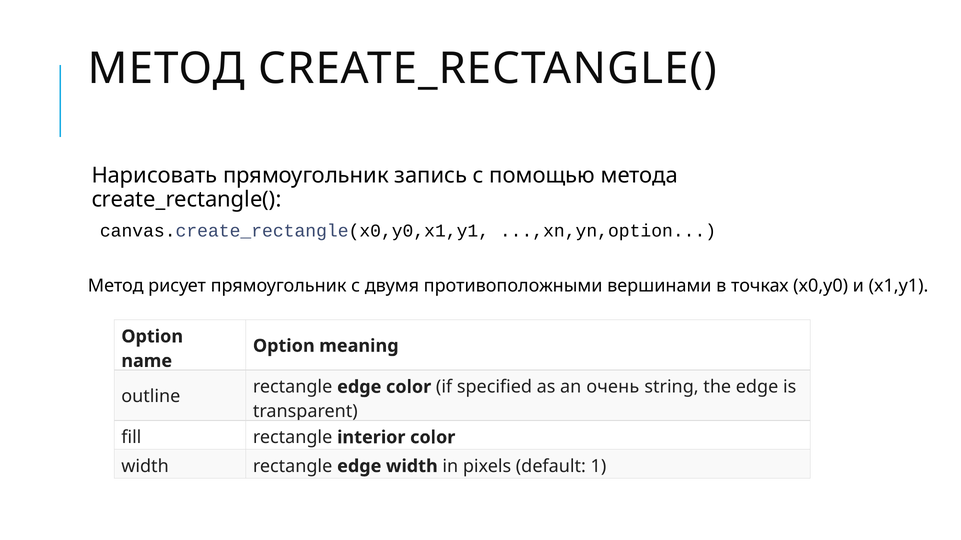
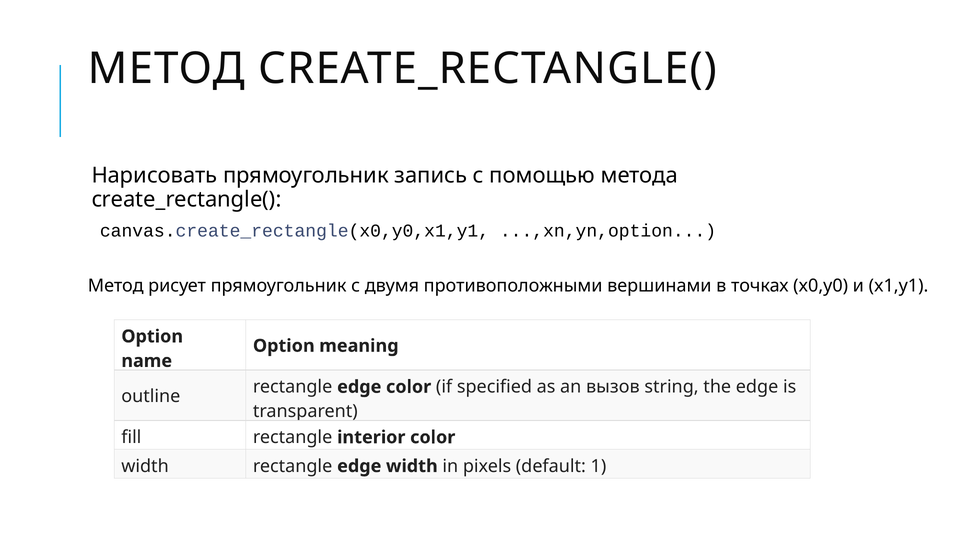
очень: очень -> вызов
